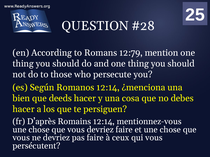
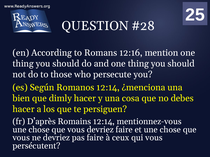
12:79: 12:79 -> 12:16
deeds: deeds -> dimly
